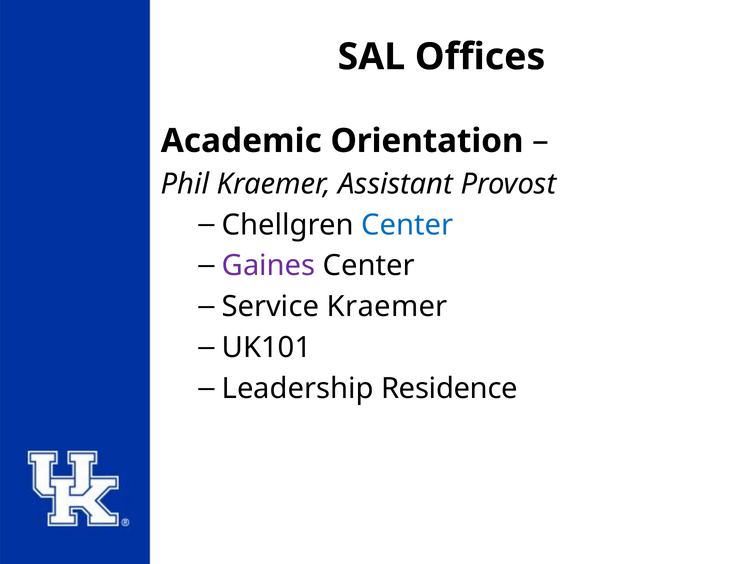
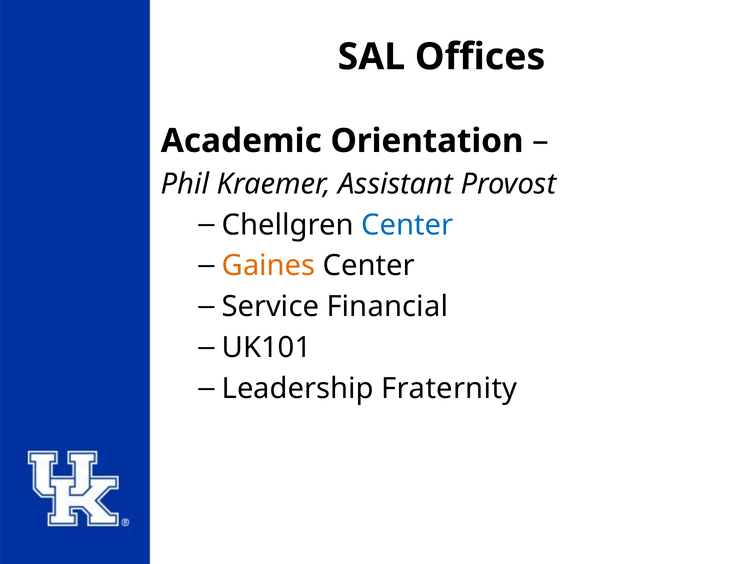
Gaines colour: purple -> orange
Service Kraemer: Kraemer -> Financial
Residence: Residence -> Fraternity
